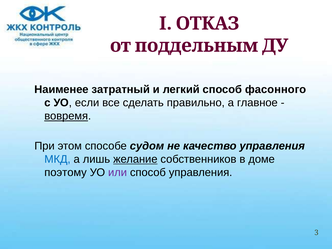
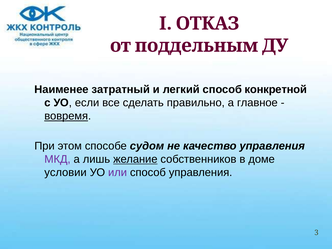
фасонного: фасонного -> конкретной
МКД colour: blue -> purple
поэтому: поэтому -> условии
